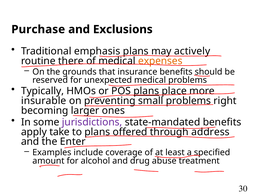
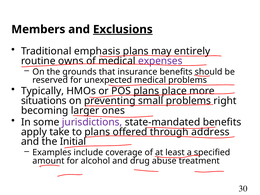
Purchase: Purchase -> Members
Exclusions underline: none -> present
actively: actively -> entirely
there: there -> owns
expenses colour: orange -> purple
insurable: insurable -> situations
Enter: Enter -> Initial
